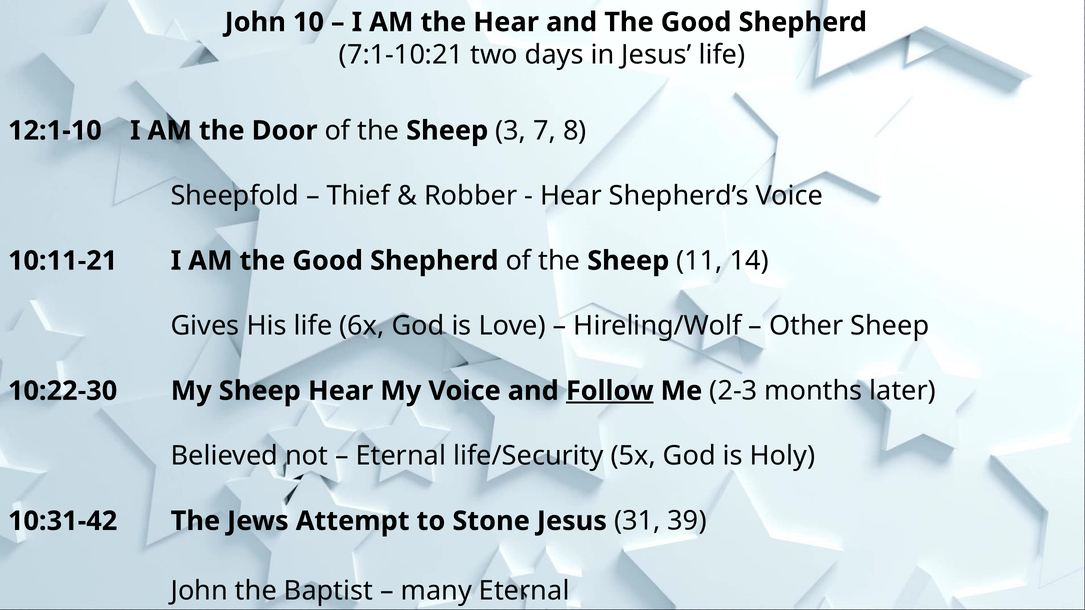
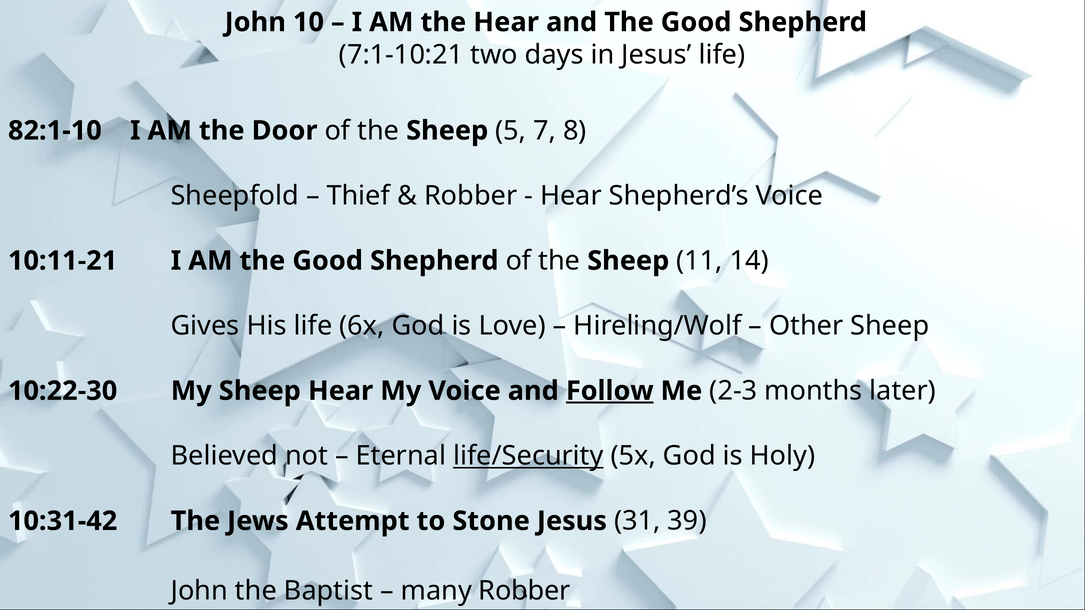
12:1-10: 12:1-10 -> 82:1-10
3: 3 -> 5
life/Security underline: none -> present
many Eternal: Eternal -> Robber
